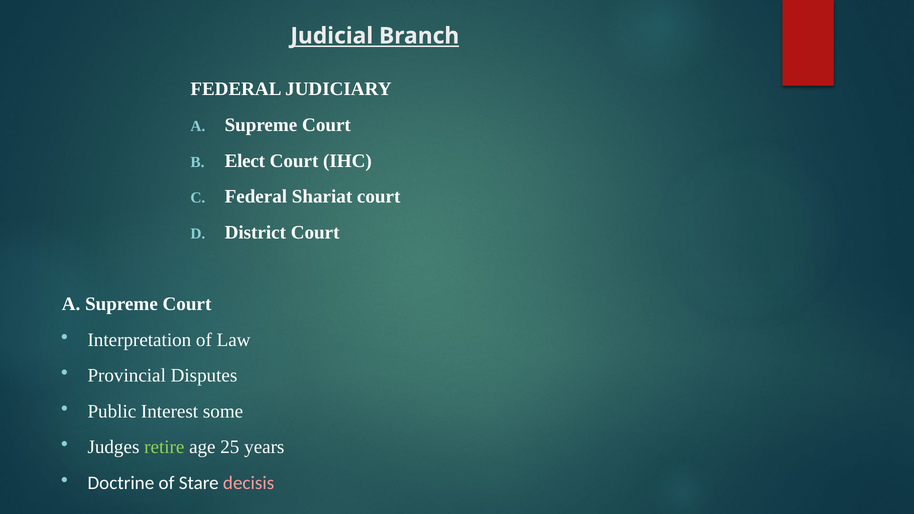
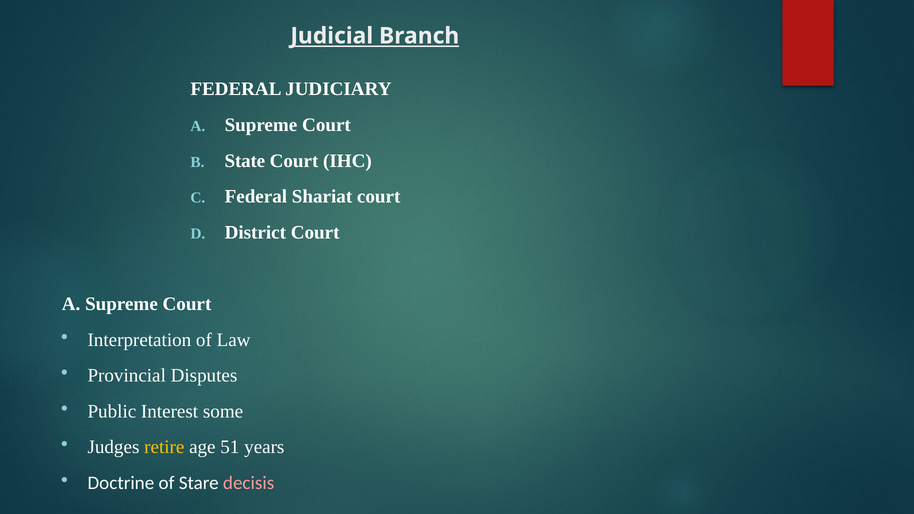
Elect: Elect -> State
retire colour: light green -> yellow
25: 25 -> 51
